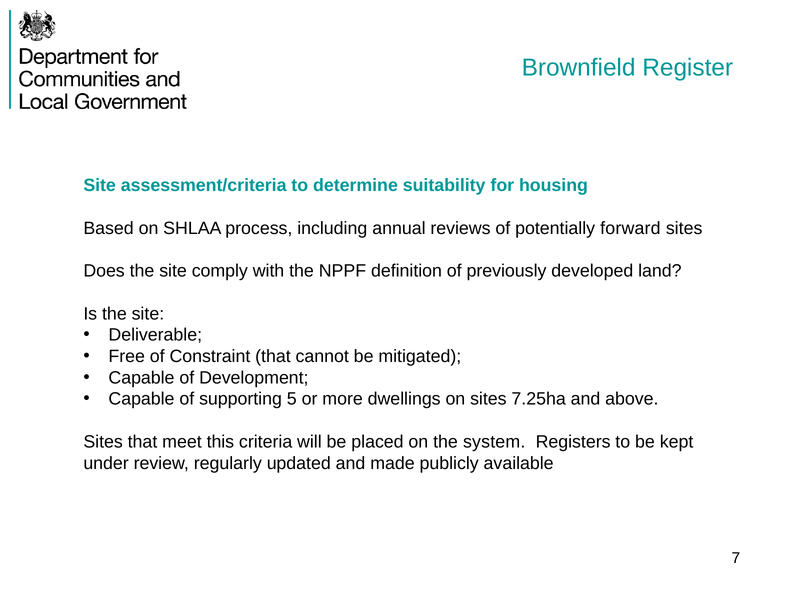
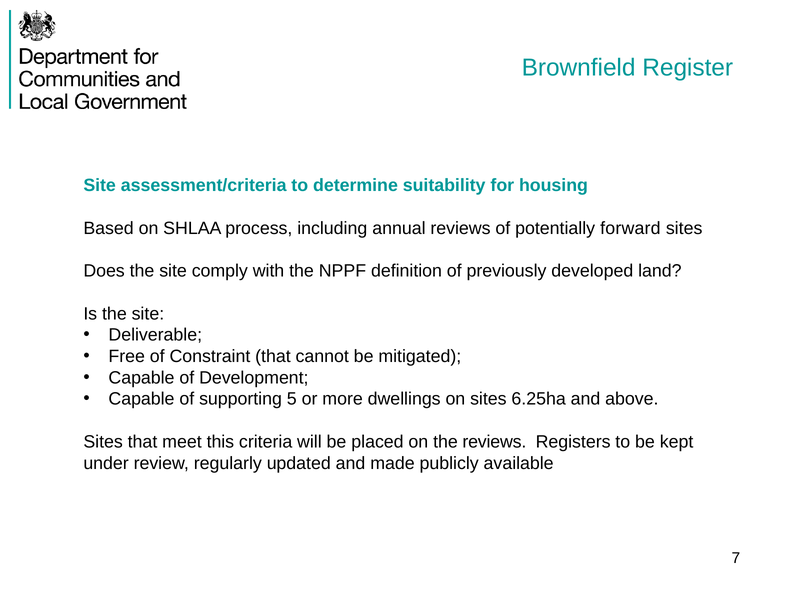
7.25ha: 7.25ha -> 6.25ha
the system: system -> reviews
